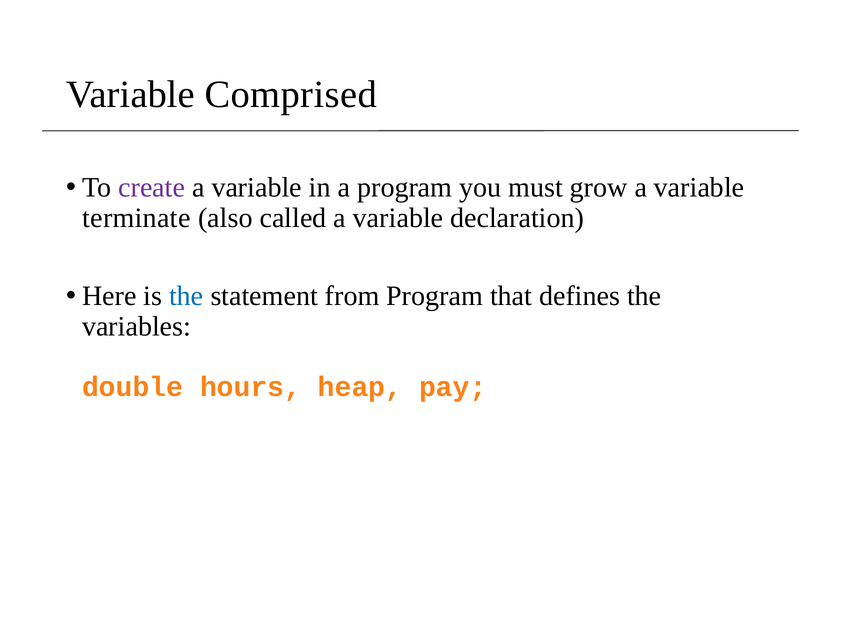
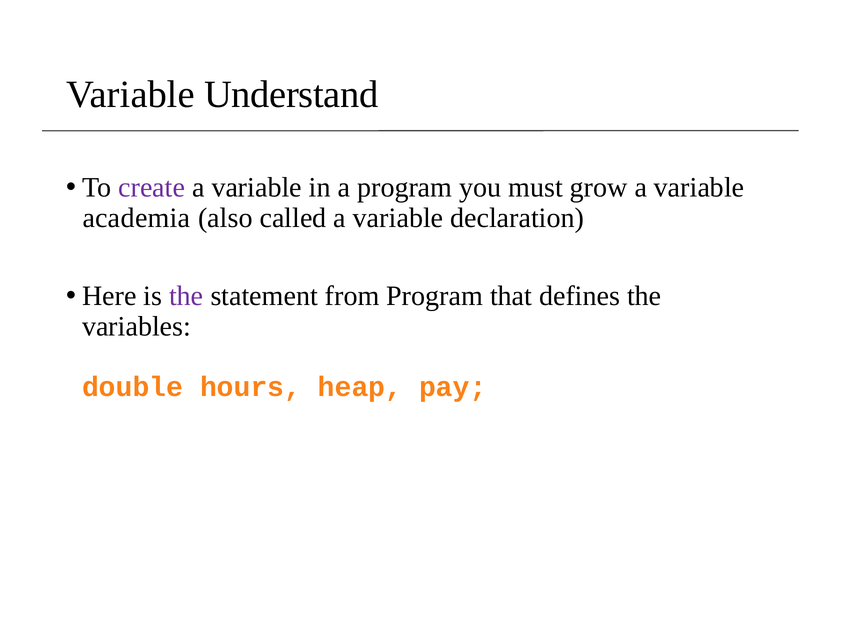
Comprised: Comprised -> Understand
terminate: terminate -> academia
the at (186, 296) colour: blue -> purple
